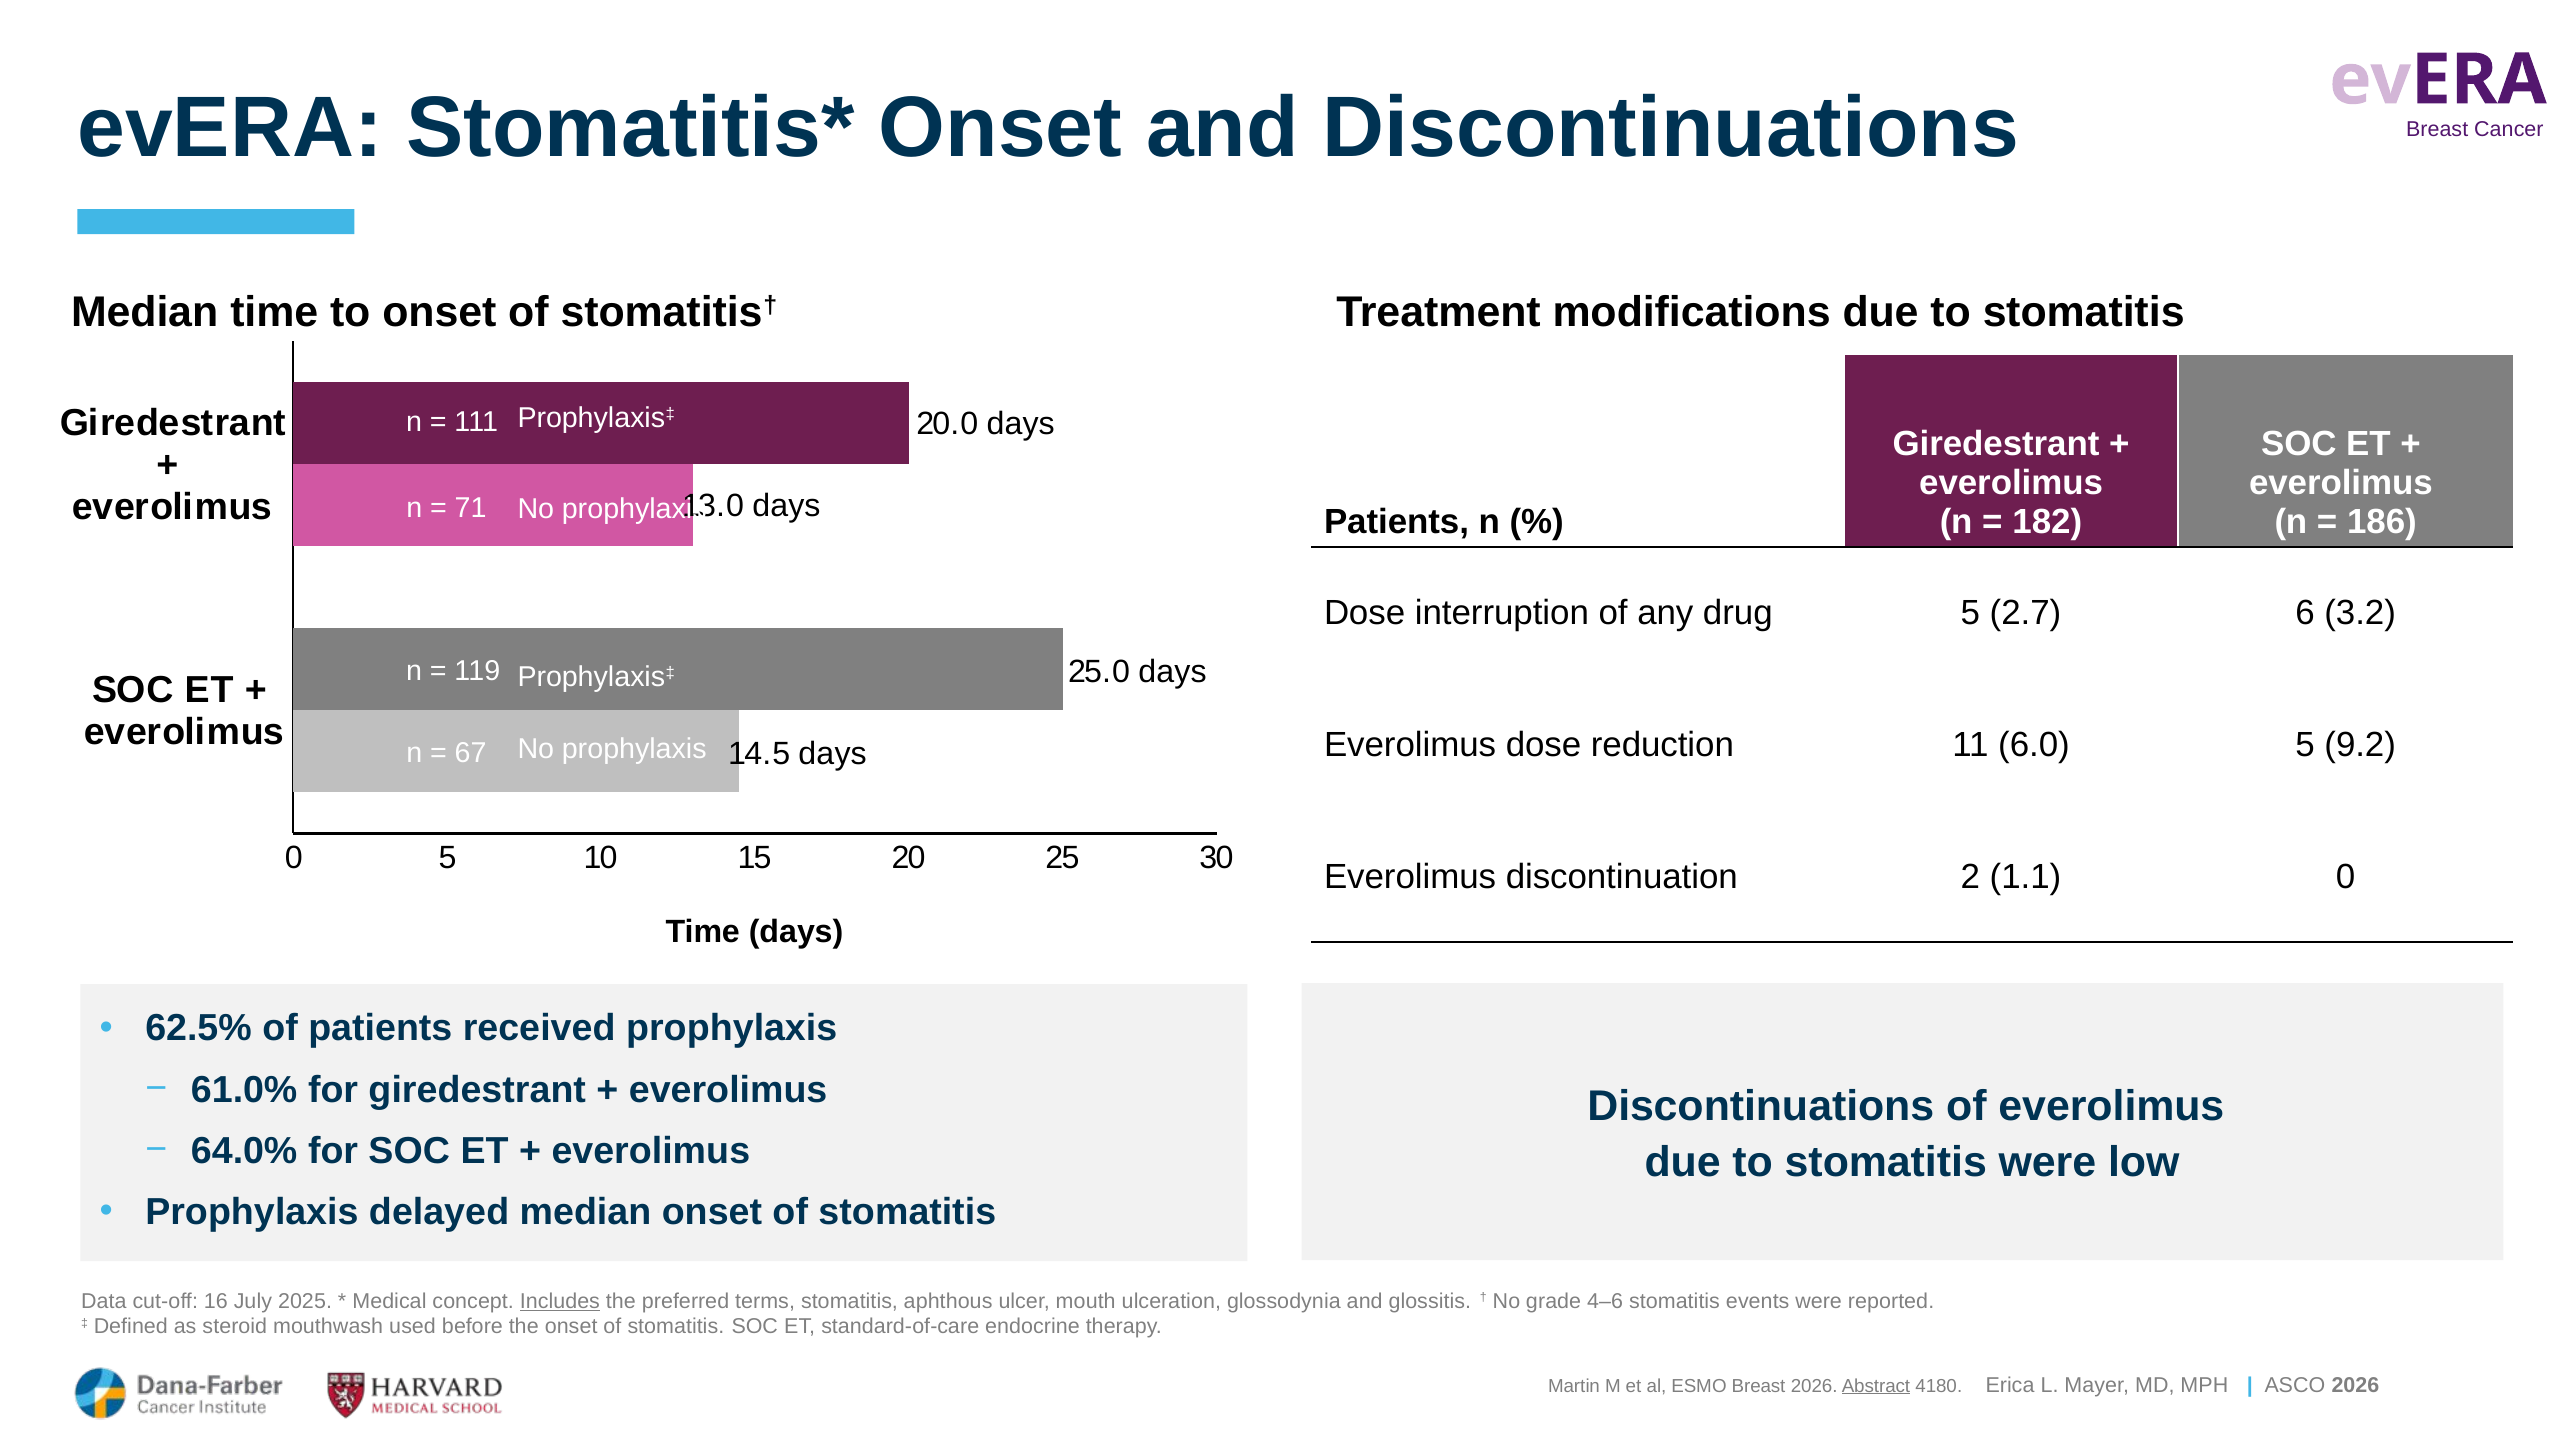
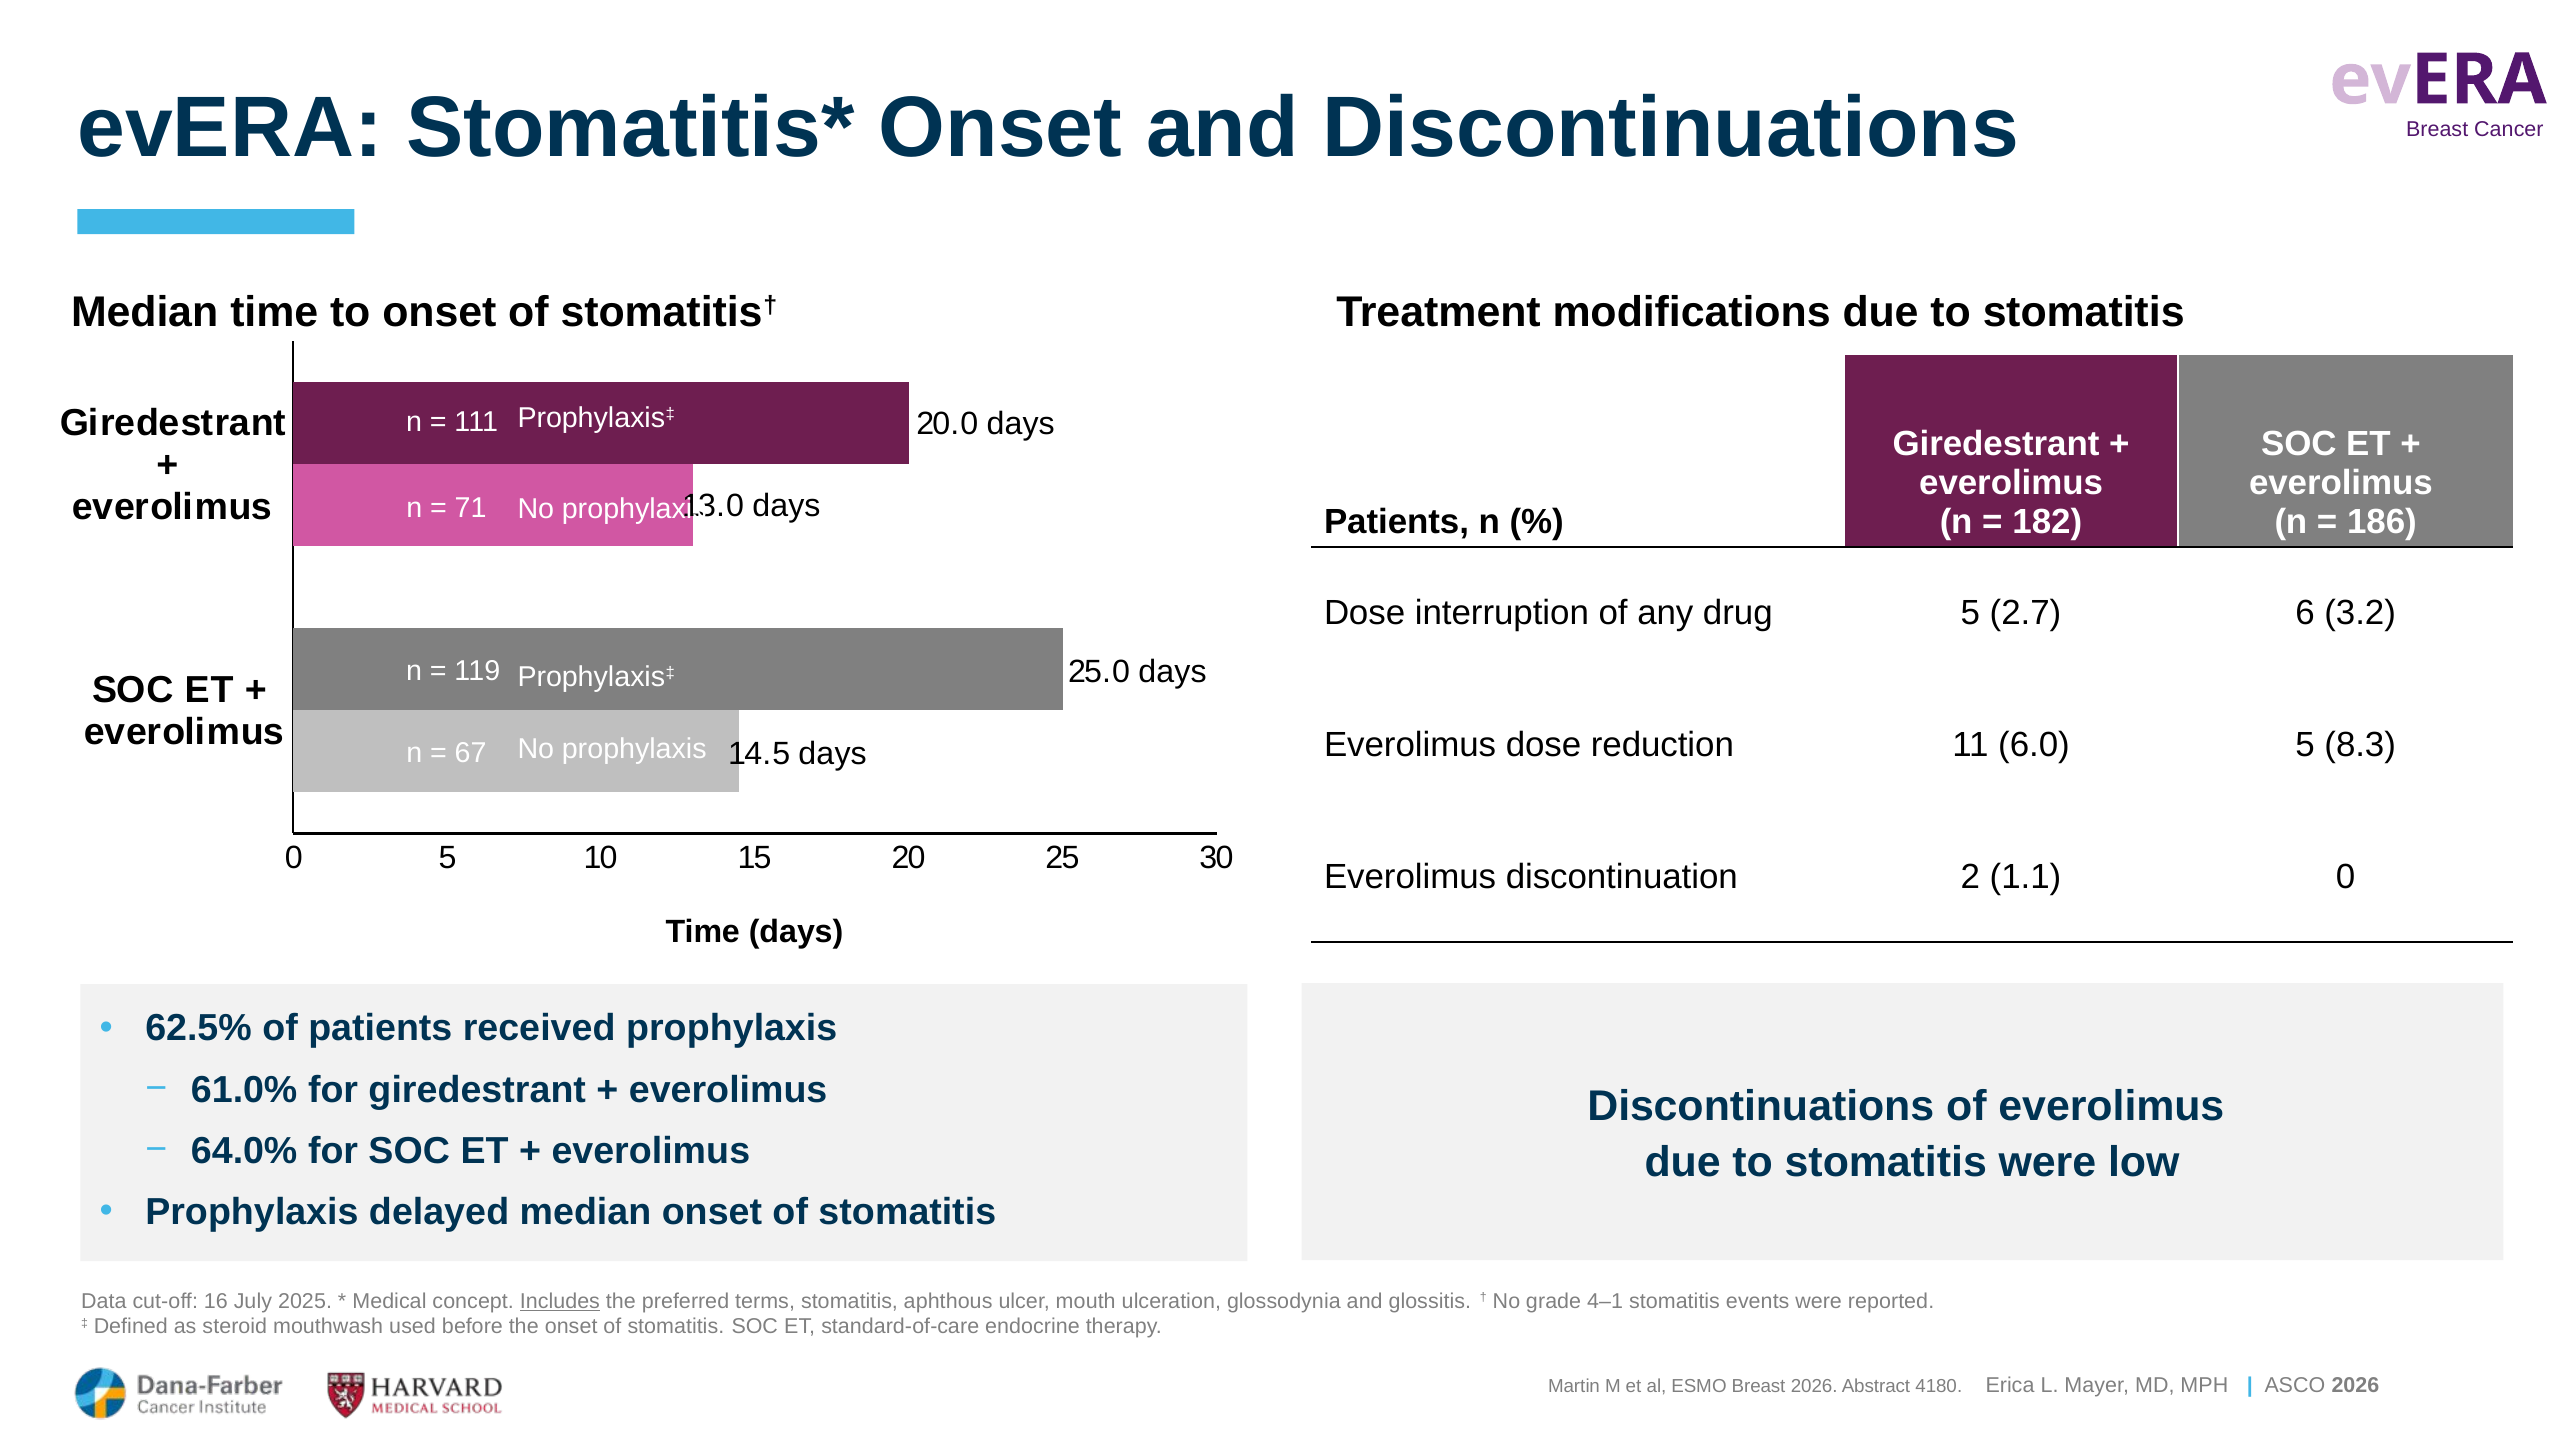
9.2: 9.2 -> 8.3
4–6: 4–6 -> 4–1
Abstract underline: present -> none
